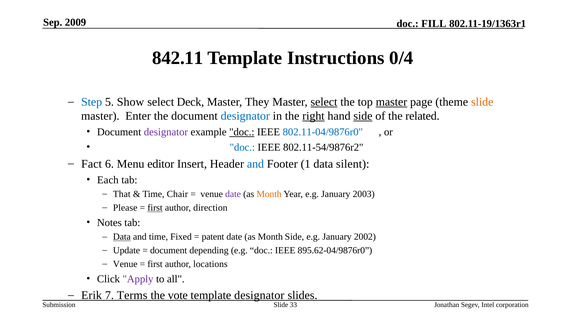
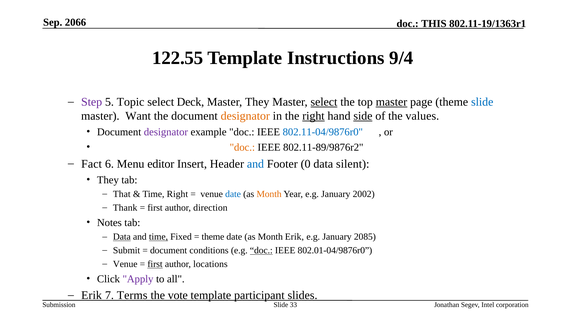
2009: 2009 -> 2066
FILL: FILL -> THIS
842.11: 842.11 -> 122.55
0/4: 0/4 -> 9/4
Step colour: blue -> purple
Show: Show -> Topic
slide at (482, 102) colour: orange -> blue
Enter: Enter -> Want
designator at (245, 116) colour: blue -> orange
related: related -> values
doc at (242, 132) underline: present -> none
doc at (242, 148) colour: blue -> orange
802.11-54/9876r2: 802.11-54/9876r2 -> 802.11-89/9876r2
1: 1 -> 0
Each at (108, 180): Each -> They
Time Chair: Chair -> Right
date at (233, 194) colour: purple -> blue
2003: 2003 -> 2002
Please: Please -> Thank
first at (155, 208) underline: present -> none
time at (158, 237) underline: none -> present
patent at (213, 237): patent -> theme
Month Side: Side -> Erik
2002: 2002 -> 2085
Update: Update -> Submit
depending: depending -> conditions
doc at (261, 251) underline: none -> present
895.62-04/9876r0: 895.62-04/9876r0 -> 802.01-04/9876r0
first at (155, 264) underline: none -> present
template designator: designator -> participant
